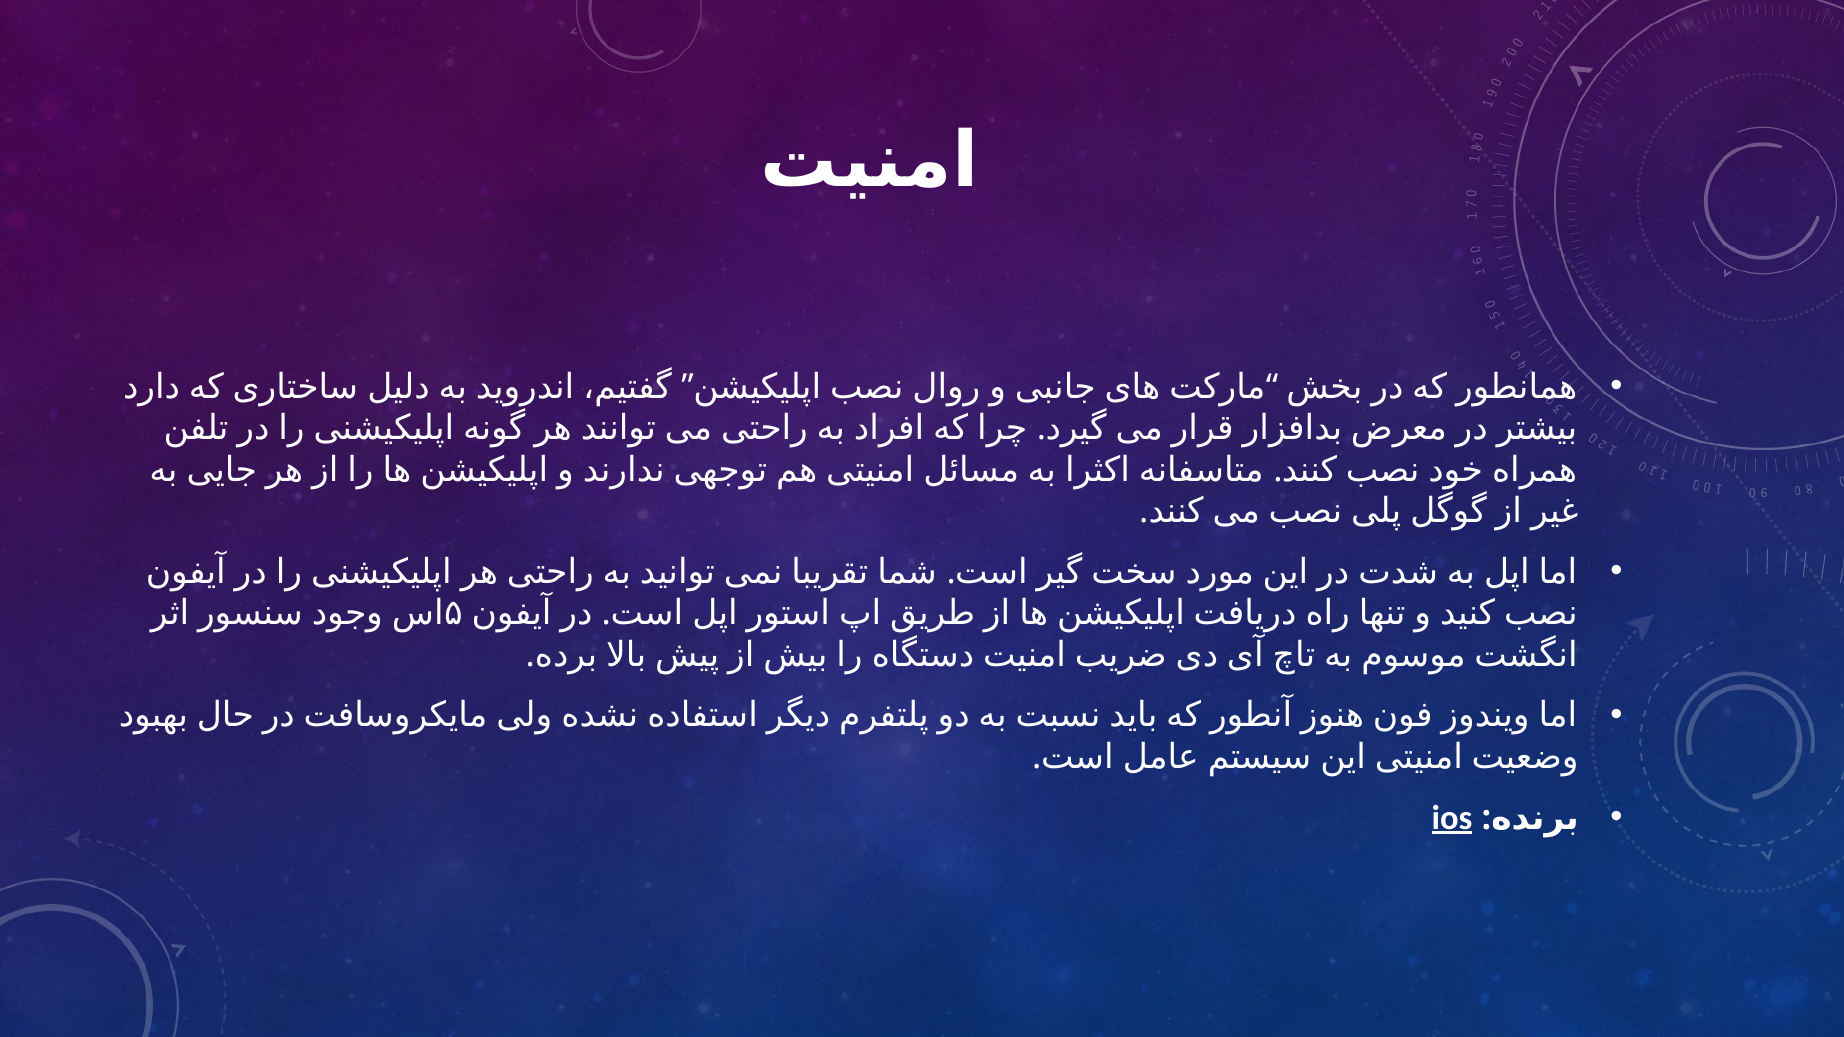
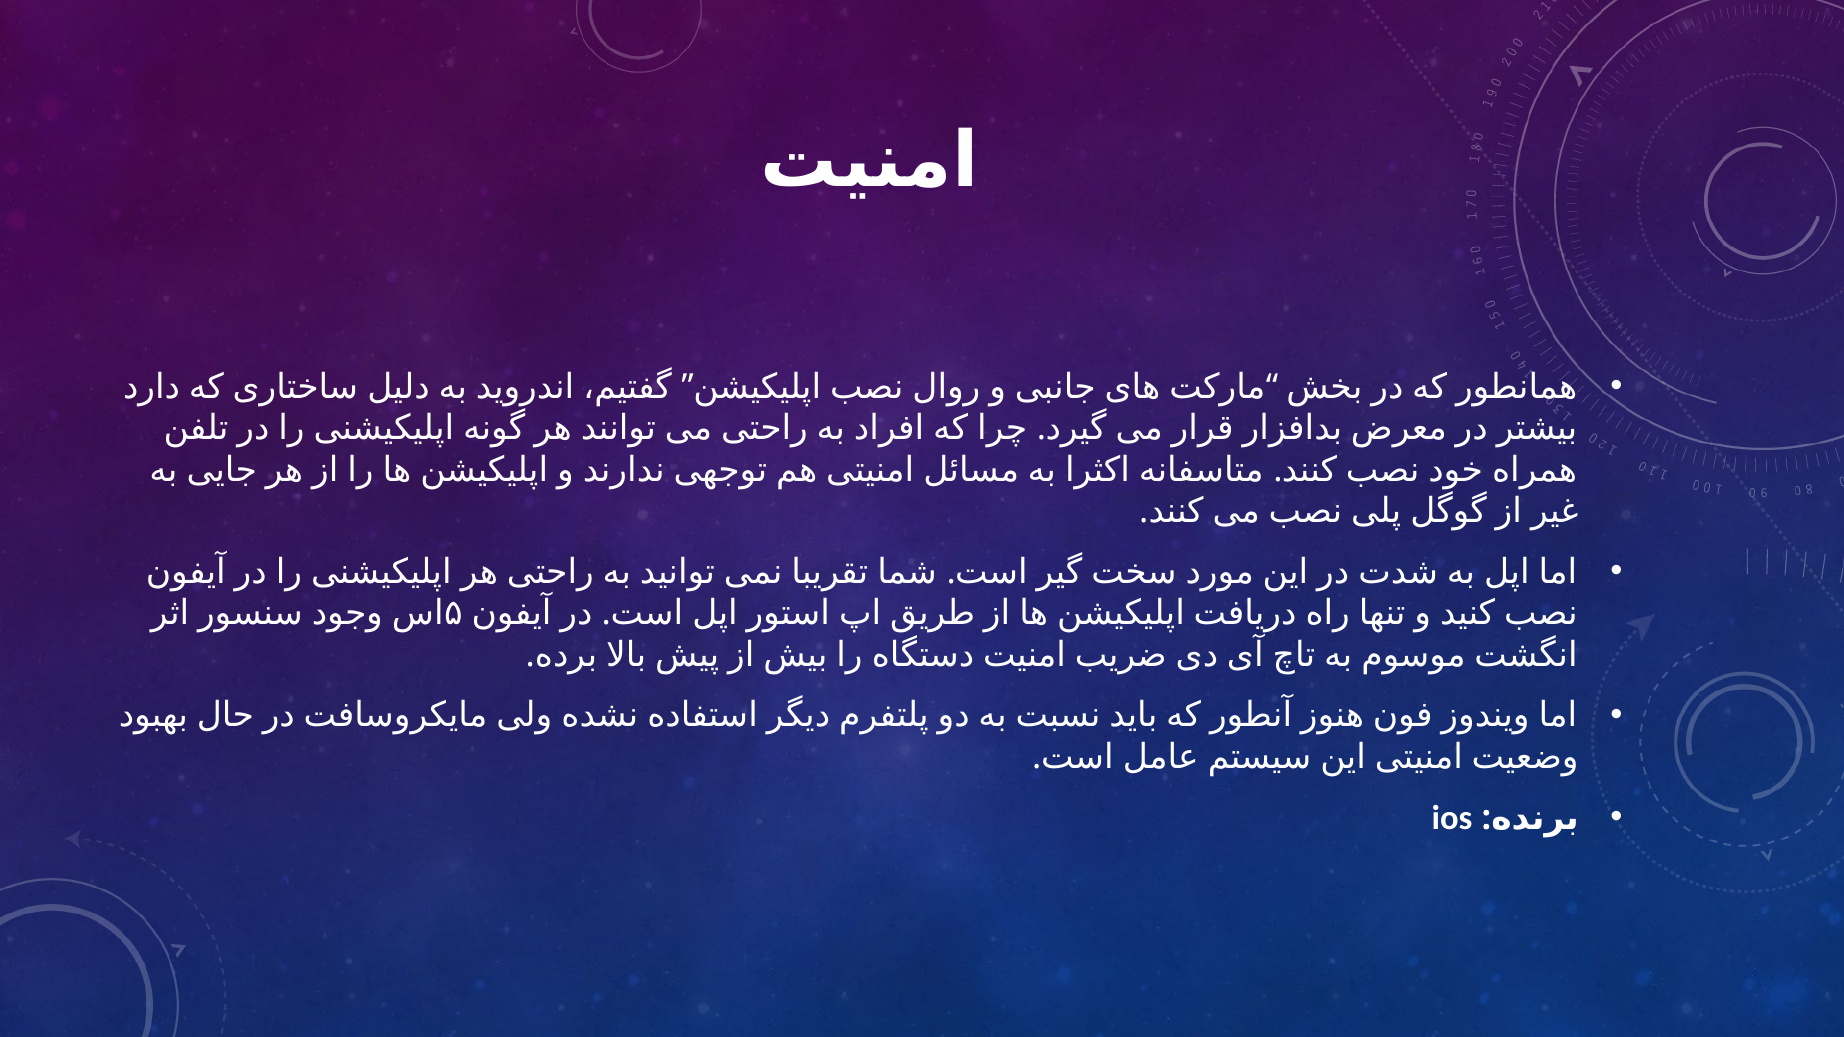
ios underline: present -> none
